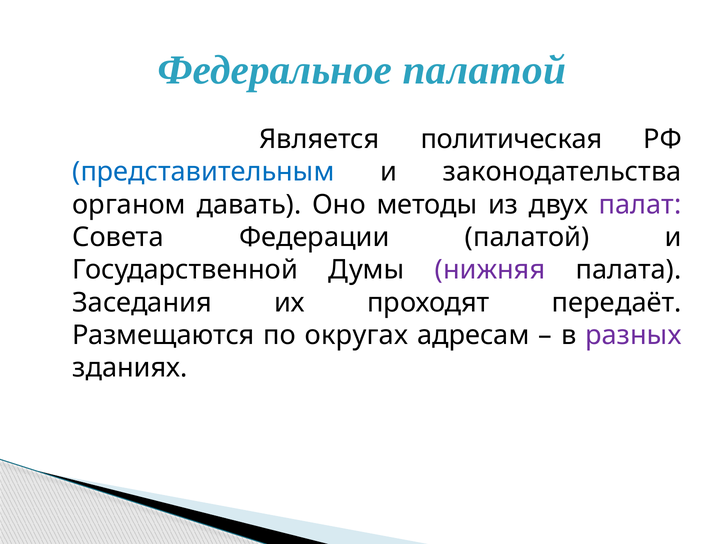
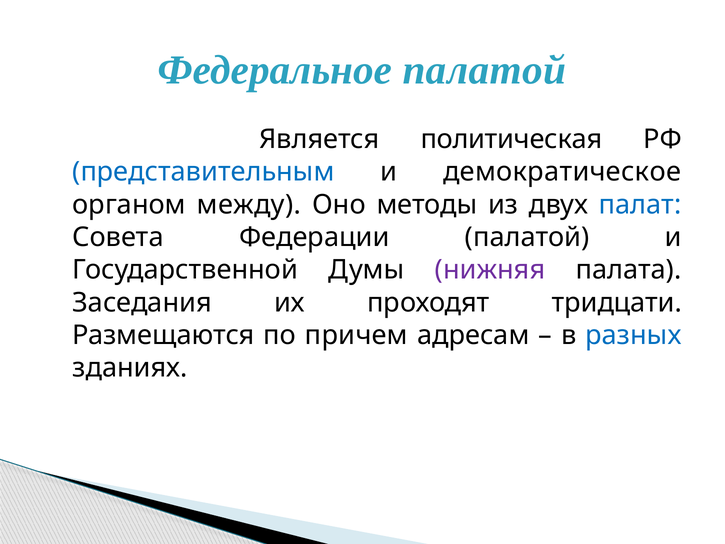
законодательства: законодательства -> демократическое
давать: давать -> между
палат colour: purple -> blue
передаёт: передаёт -> тридцати
округах: округах -> причем
разных colour: purple -> blue
